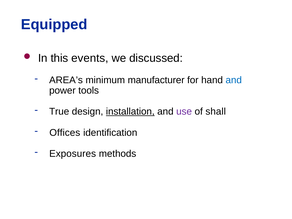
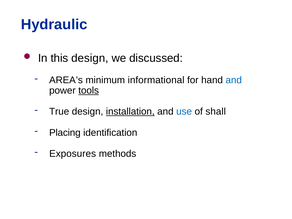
Equipped: Equipped -> Hydraulic
this events: events -> design
manufacturer: manufacturer -> informational
tools underline: none -> present
use colour: purple -> blue
Offices: Offices -> Placing
